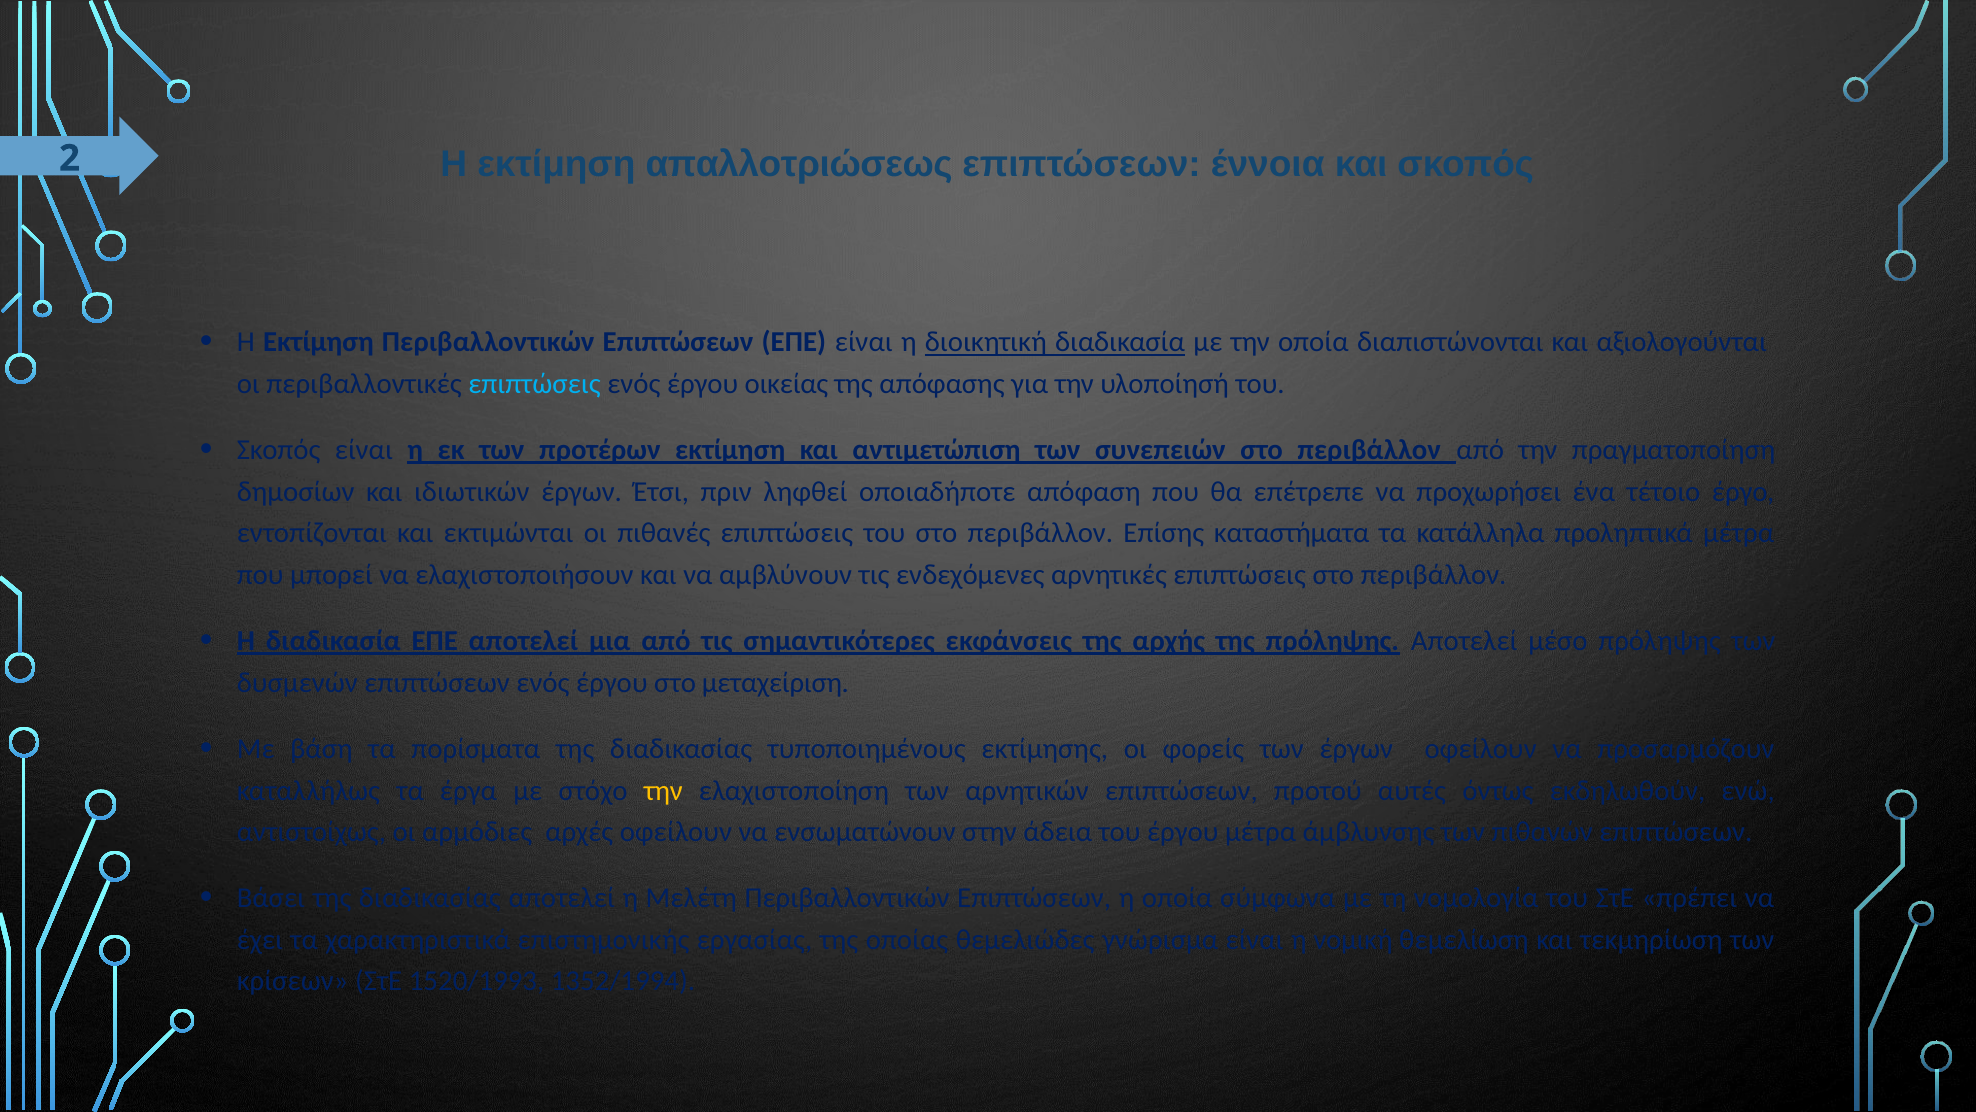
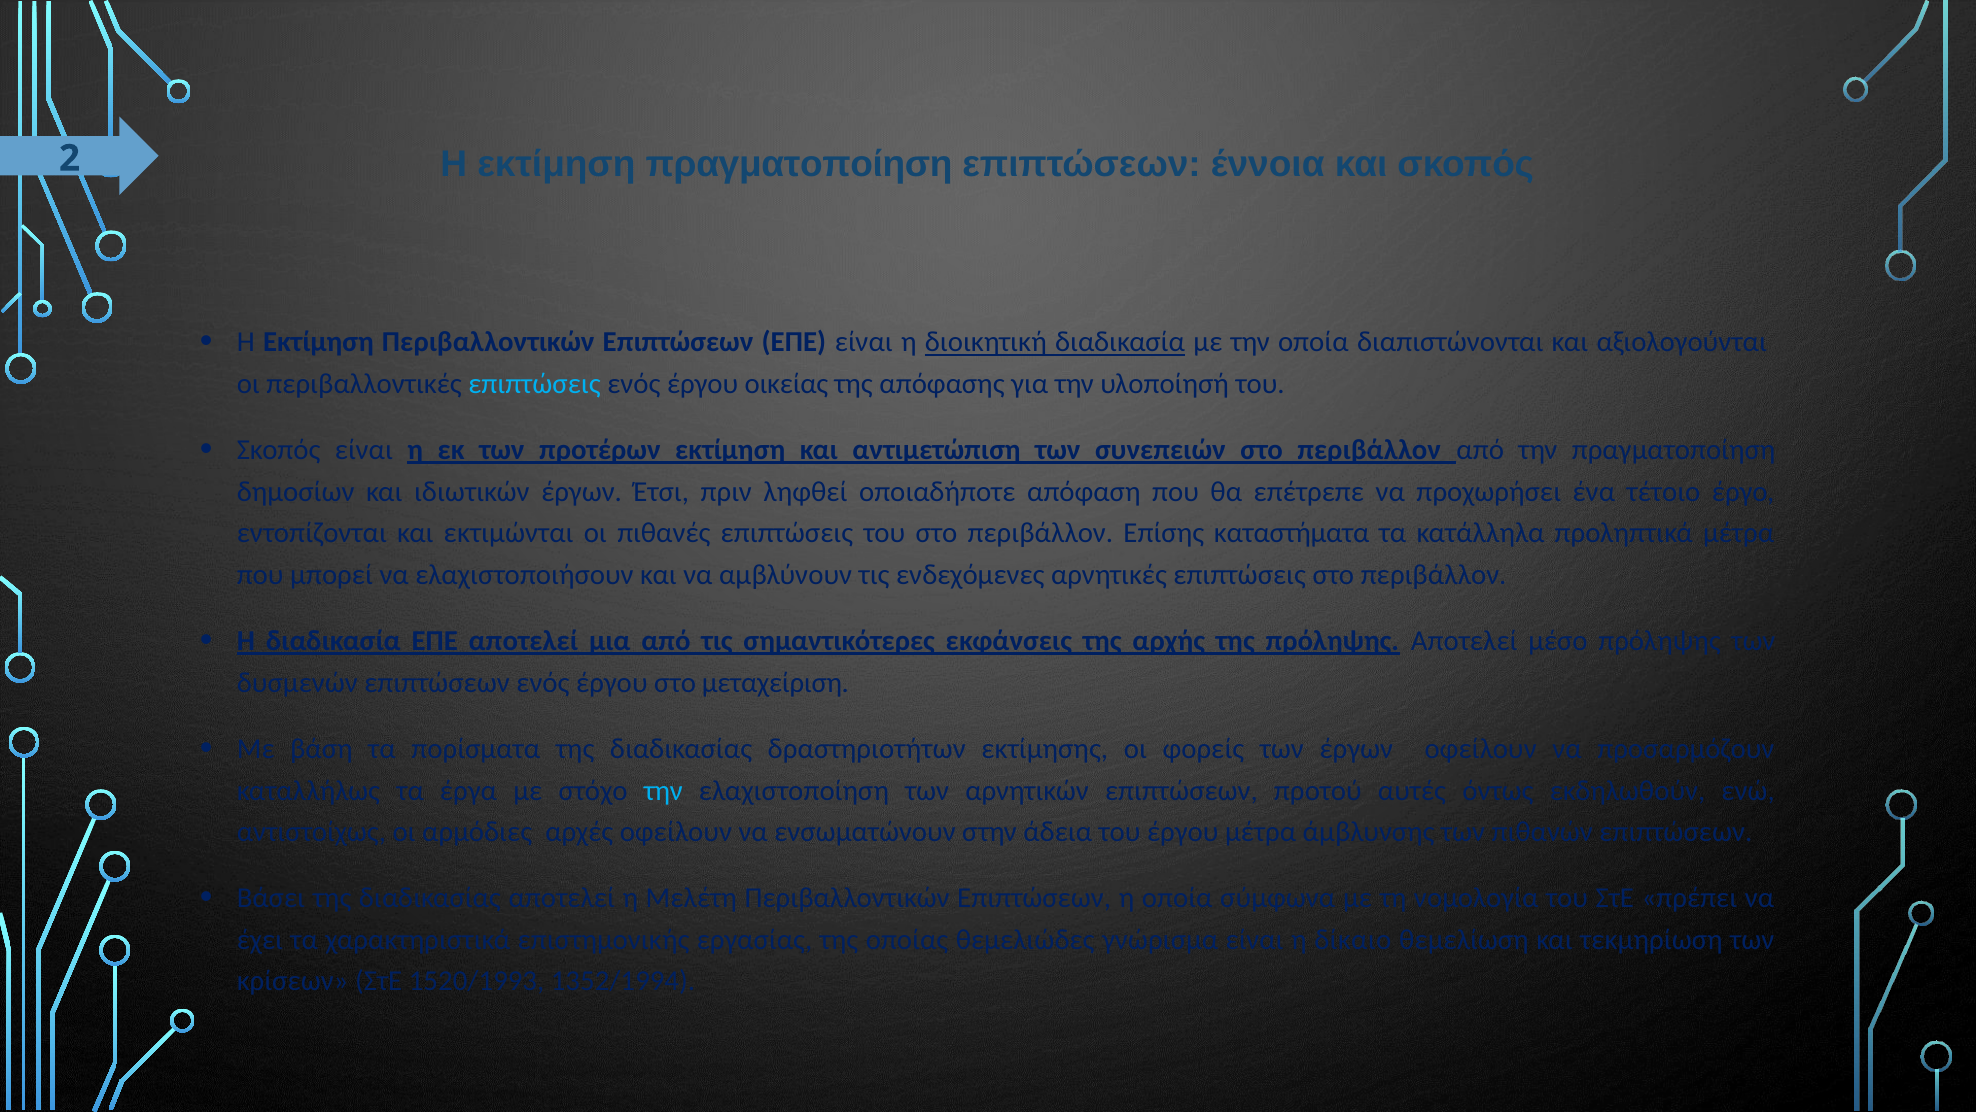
εκτίμηση απαλλοτριώσεως: απαλλοτριώσεως -> πραγματοποίηση
τυποποιημένους: τυποποιημένους -> δραστηριοτήτων
την at (663, 790) colour: yellow -> light blue
νομική: νομική -> δίκαιο
